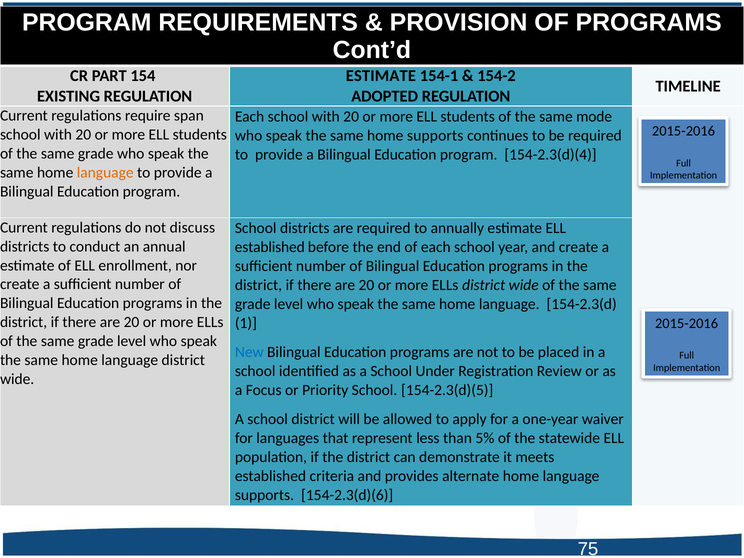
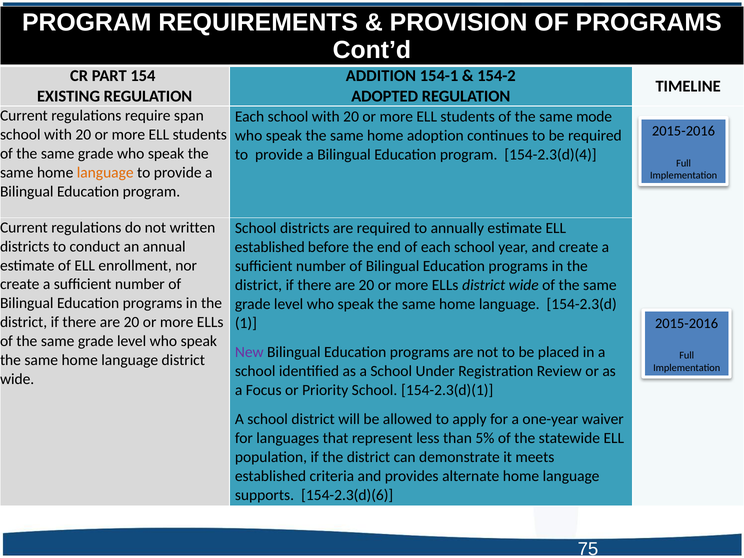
ESTIMATE at (381, 76): ESTIMATE -> ADDITION
home supports: supports -> adoption
discuss: discuss -> written
New colour: blue -> purple
154-2.3(d)(5: 154-2.3(d)(5 -> 154-2.3(d)(1
